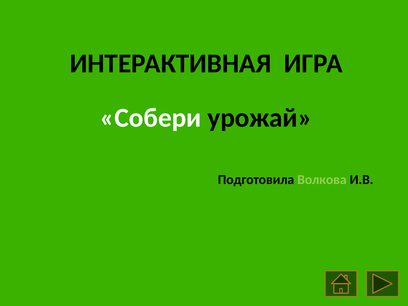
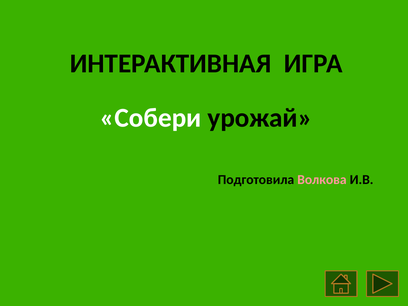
Волкова colour: light green -> pink
